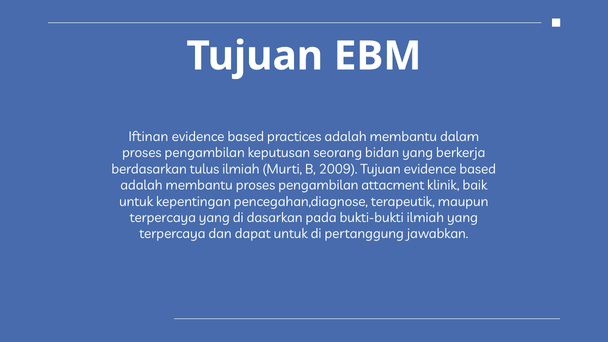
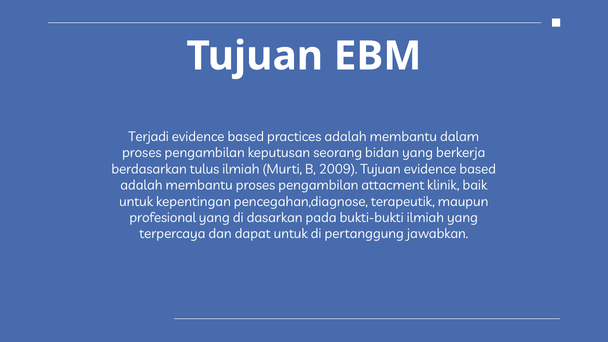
Iftinan: Iftinan -> Terjadi
terpercaya at (163, 218): terpercaya -> profesional
